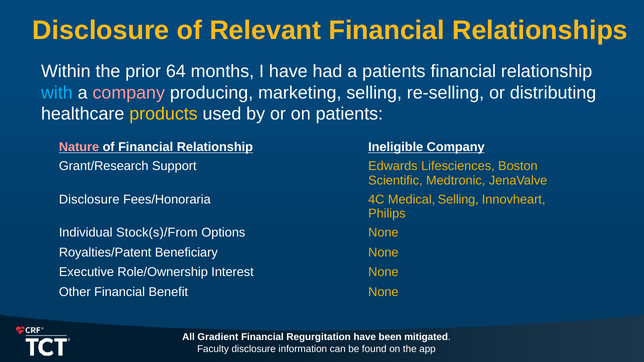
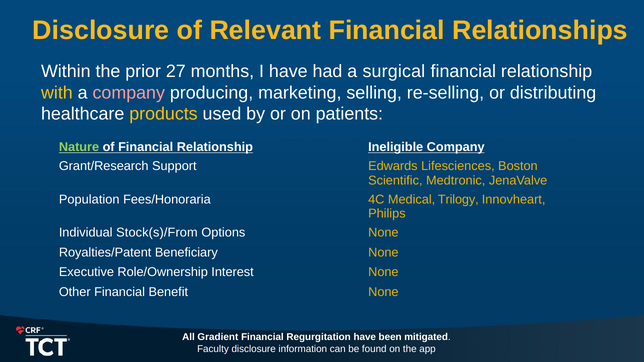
64: 64 -> 27
a patients: patients -> surgical
with colour: light blue -> yellow
Nature colour: pink -> light green
Disclosure at (89, 199): Disclosure -> Population
Medical Selling: Selling -> Trilogy
